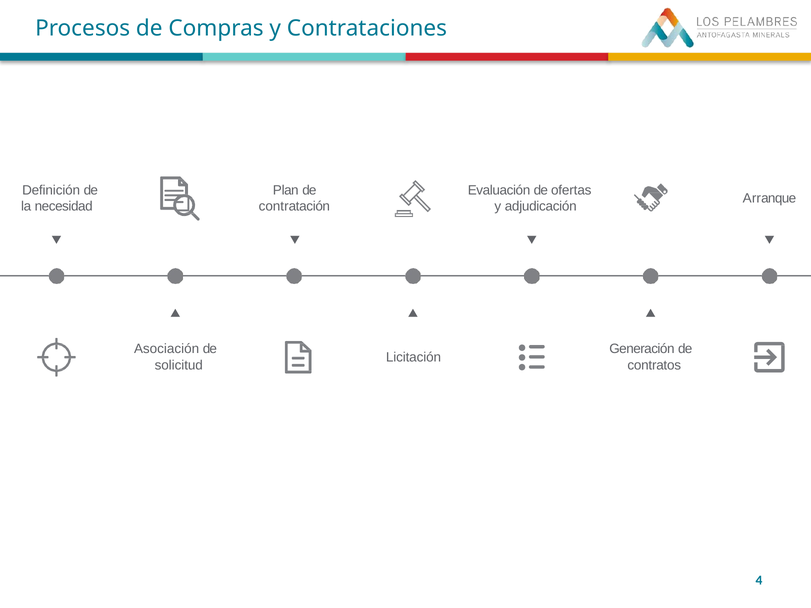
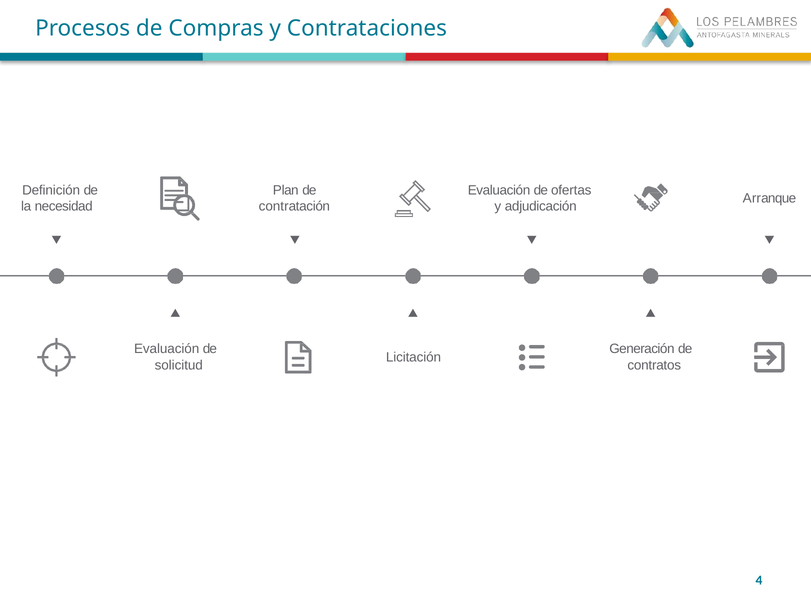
Asociación at (167, 349): Asociación -> Evaluación
